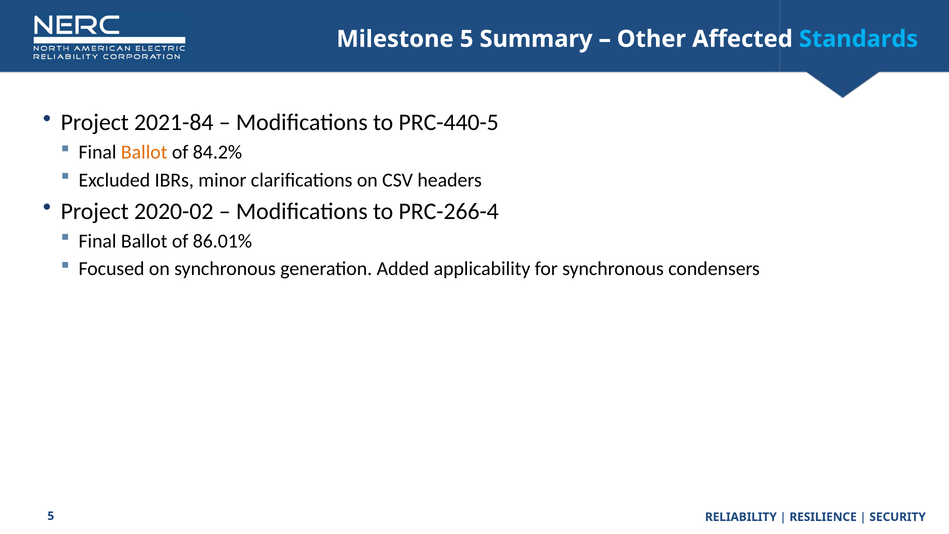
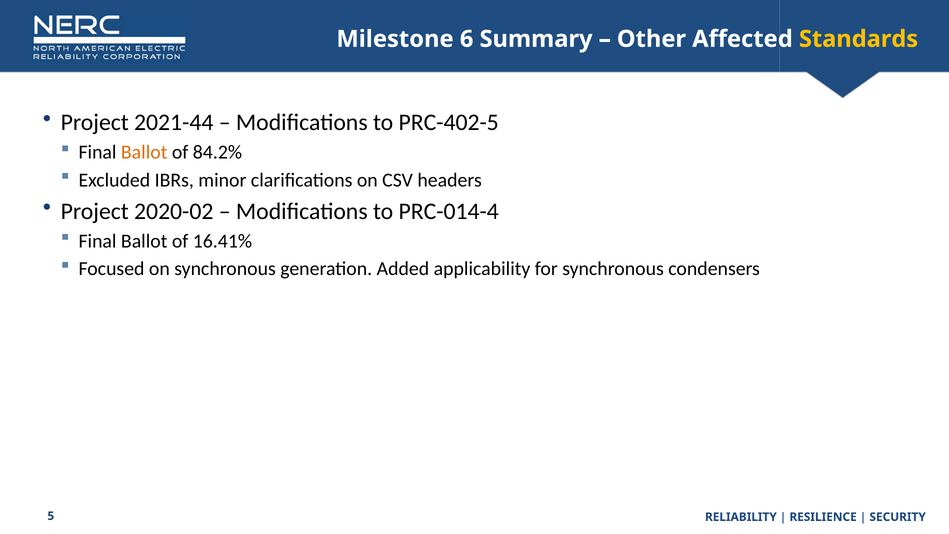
Milestone 5: 5 -> 6
Standards colour: light blue -> yellow
2021-84: 2021-84 -> 2021-44
PRC-440-5: PRC-440-5 -> PRC-402-5
PRC-266-4: PRC-266-4 -> PRC-014-4
86.01%: 86.01% -> 16.41%
